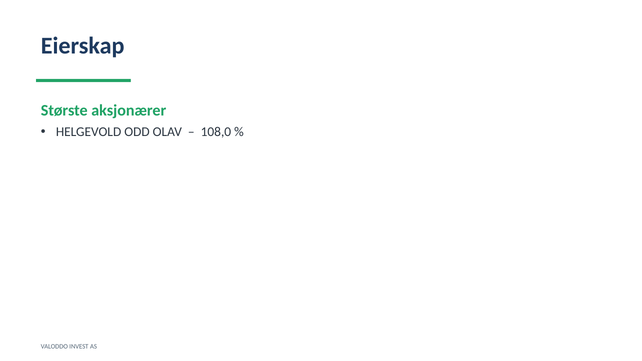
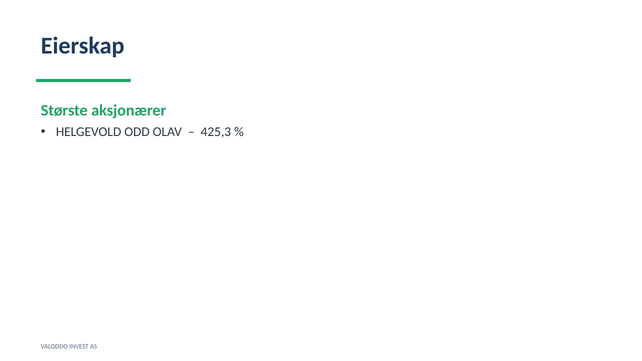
108,0: 108,0 -> 425,3
